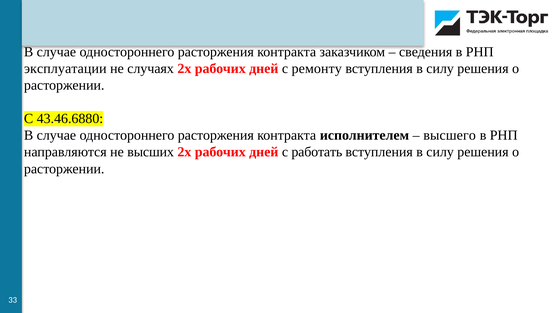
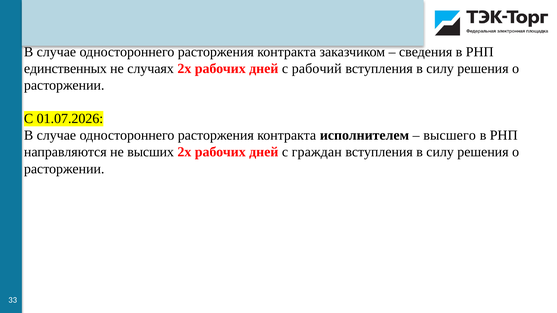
эксплуатации: эксплуатации -> единственных
ремонту: ремонту -> рабочий
43.46.6880: 43.46.6880 -> 01.07.2026
работать: работать -> граждан
